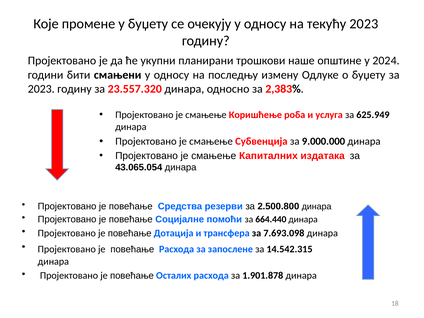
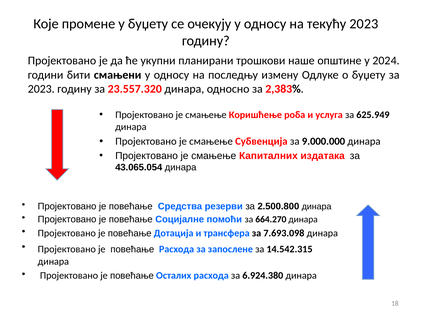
664.440: 664.440 -> 664.270
1.901.878: 1.901.878 -> 6.924.380
